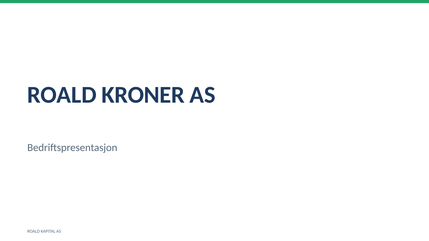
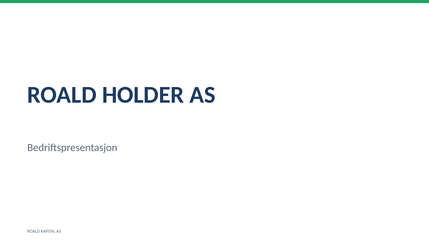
KRONER: KRONER -> HOLDER
